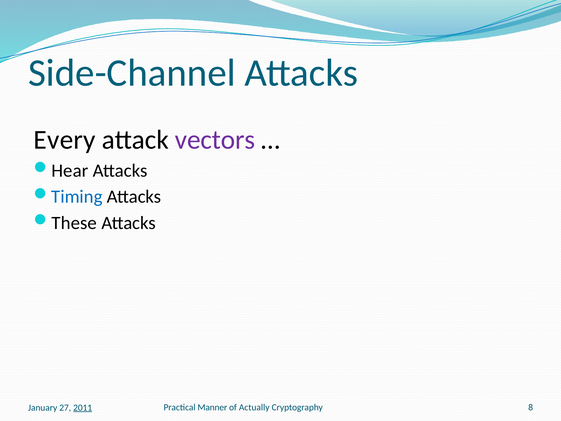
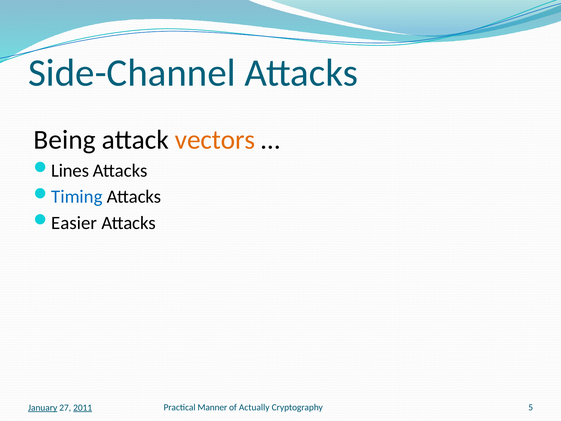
Every: Every -> Being
vectors colour: purple -> orange
Hear: Hear -> Lines
These: These -> Easier
8: 8 -> 5
January underline: none -> present
